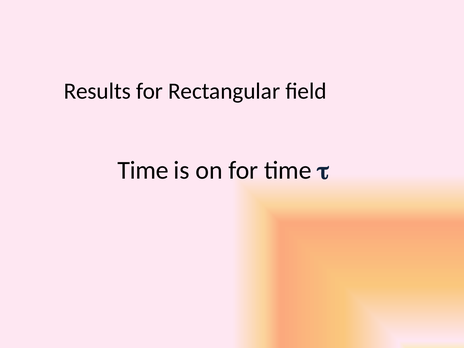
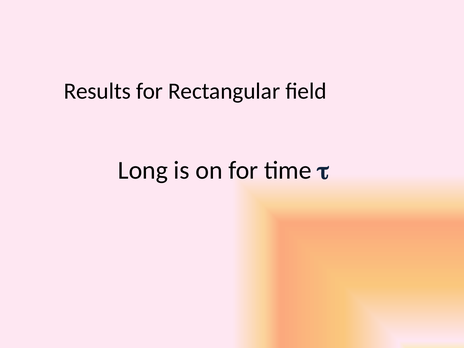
Time at (143, 170): Time -> Long
